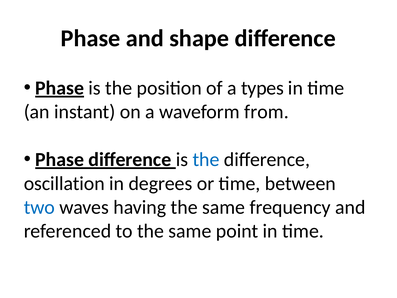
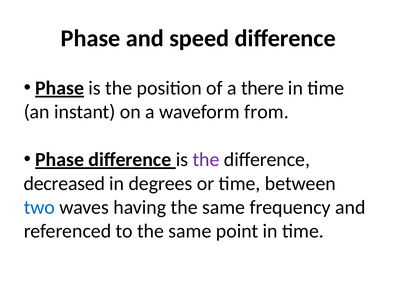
shape: shape -> speed
types: types -> there
the at (206, 159) colour: blue -> purple
oscillation: oscillation -> decreased
